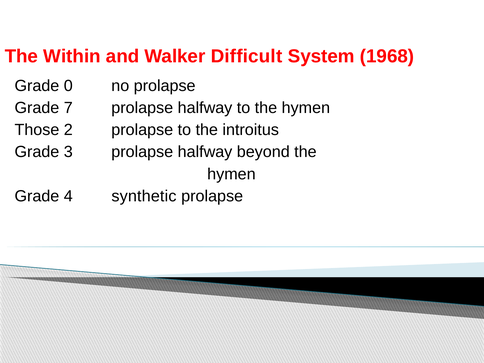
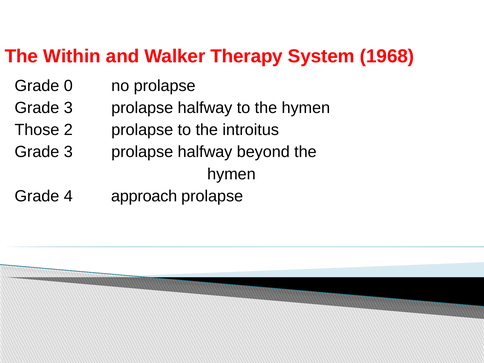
Difficult: Difficult -> Therapy
7 at (68, 108): 7 -> 3
synthetic: synthetic -> approach
